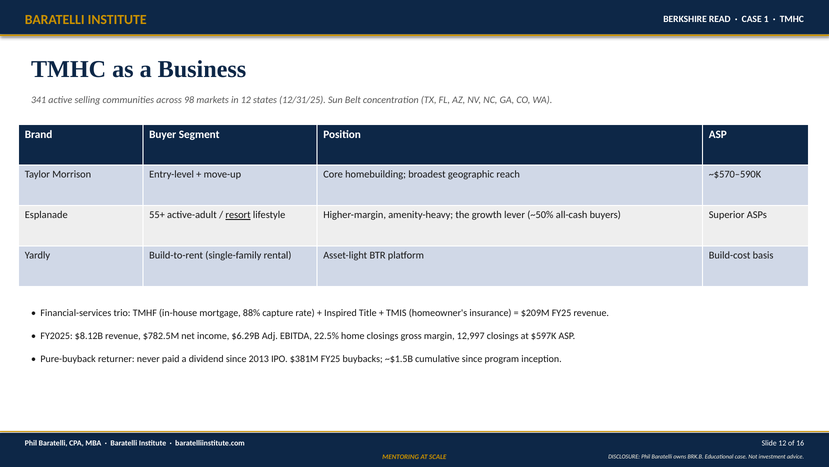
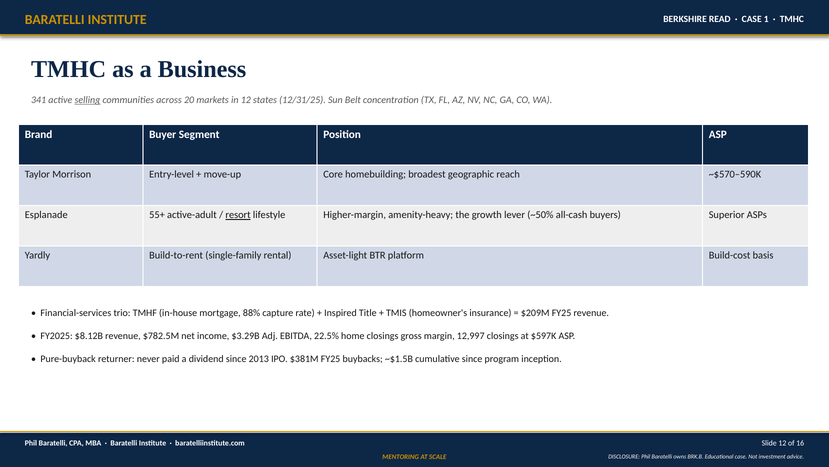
selling underline: none -> present
98: 98 -> 20
$6.29B: $6.29B -> $3.29B
